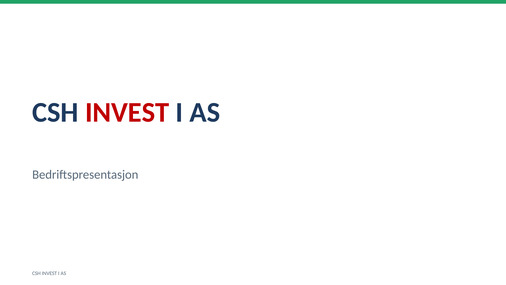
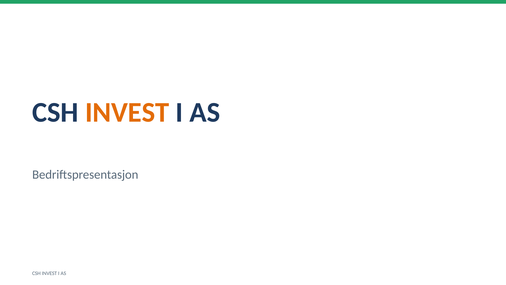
INVEST at (127, 112) colour: red -> orange
